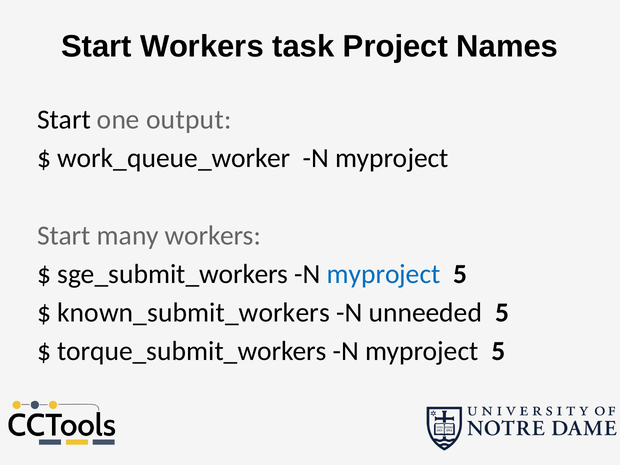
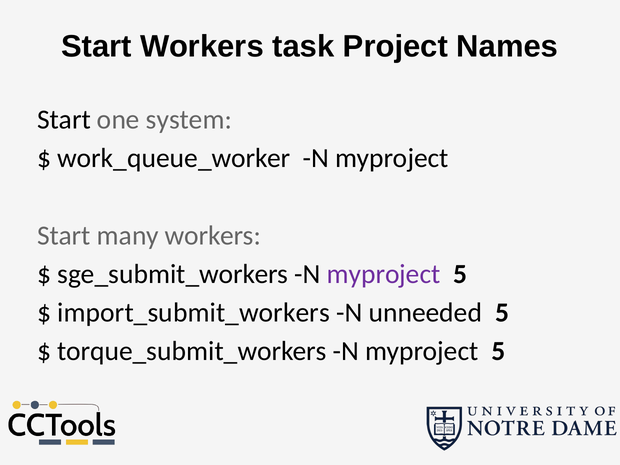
output: output -> system
myproject at (384, 274) colour: blue -> purple
known_submit_workers: known_submit_workers -> import_submit_workers
